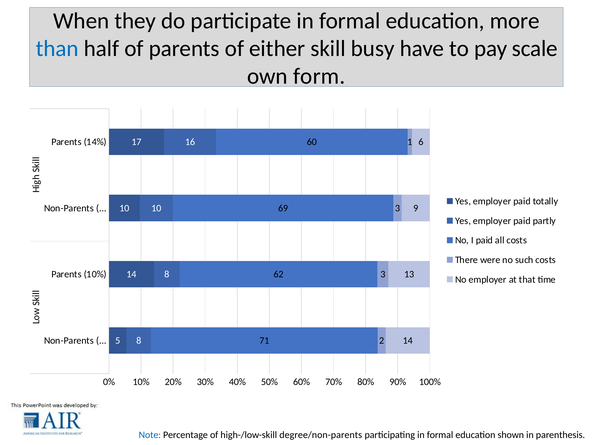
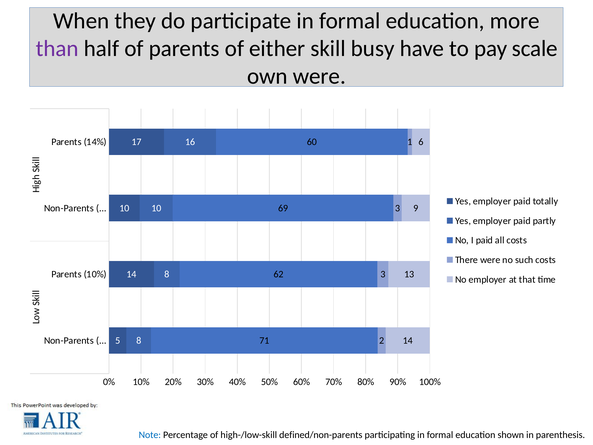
than colour: blue -> purple
own form: form -> were
degree/non-parents: degree/non-parents -> defined/non-parents
